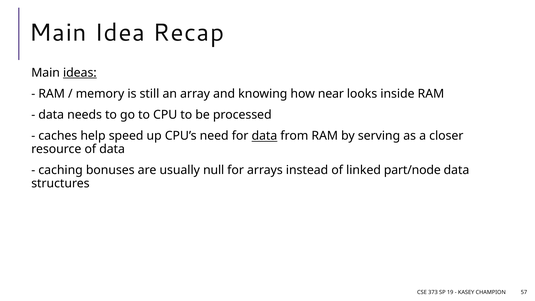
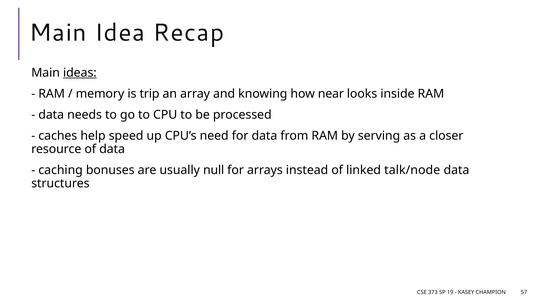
still: still -> trip
data at (264, 136) underline: present -> none
part/node: part/node -> talk/node
